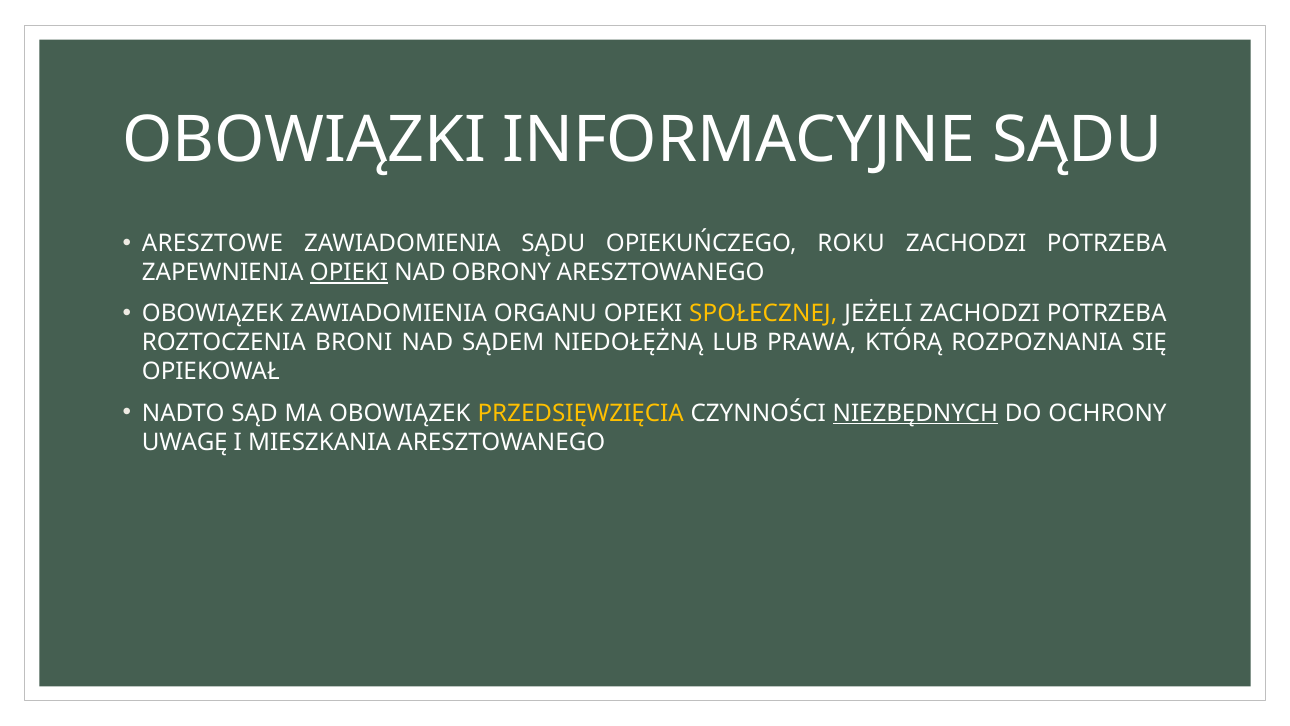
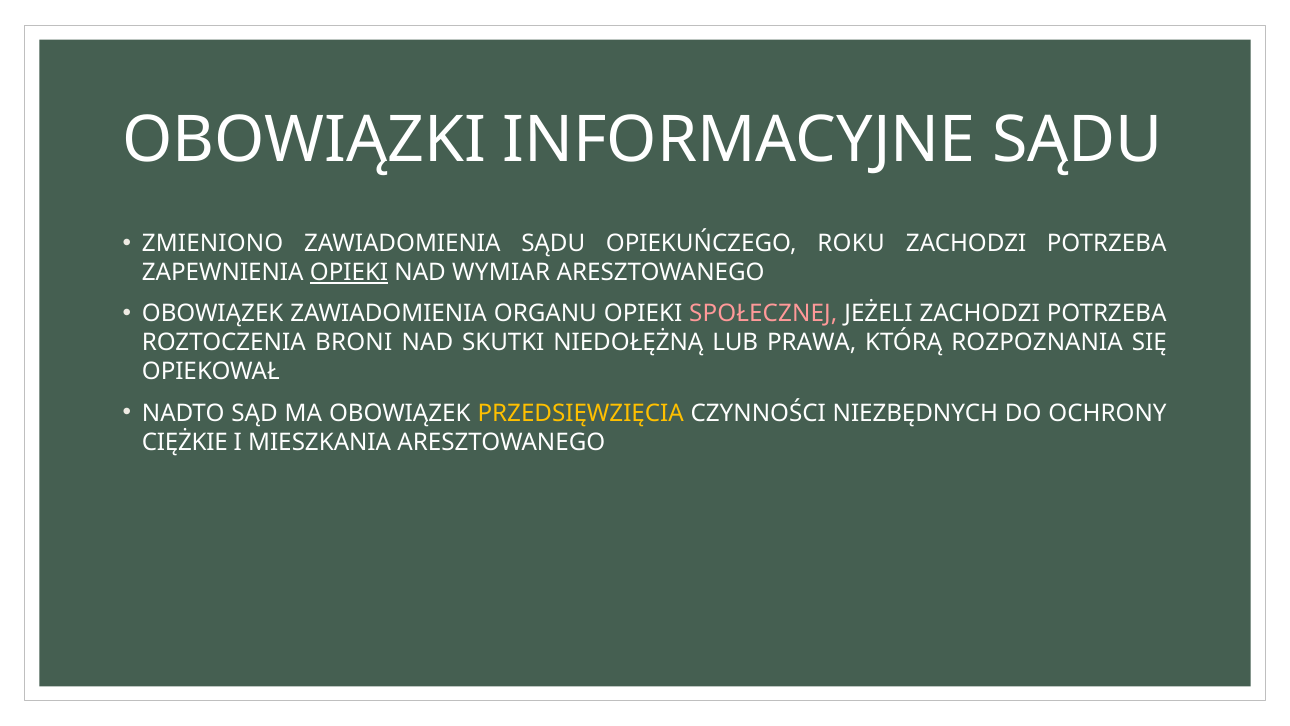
ARESZTOWE: ARESZTOWE -> ZMIENIONO
OBRONY: OBRONY -> WYMIAR
SPOŁECZNEJ colour: yellow -> pink
SĄDEM: SĄDEM -> SKUTKI
NIEZBĘDNYCH underline: present -> none
UWAGĘ: UWAGĘ -> CIĘŻKIE
